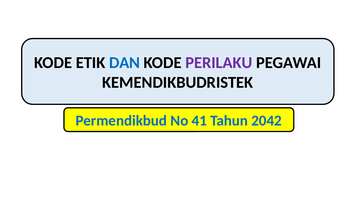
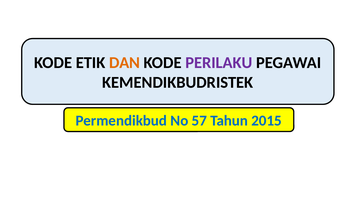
DAN colour: blue -> orange
41: 41 -> 57
2042: 2042 -> 2015
